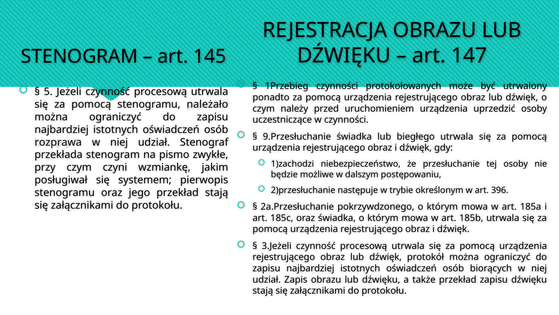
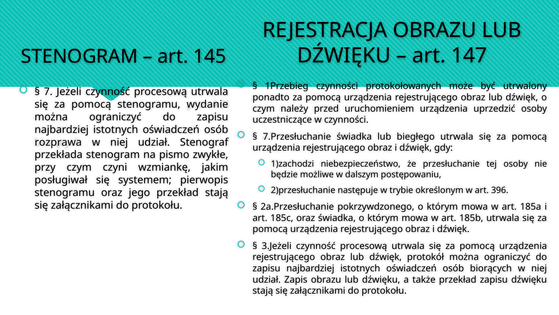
5: 5 -> 7
należało: należało -> wydanie
9.Przesłuchanie: 9.Przesłuchanie -> 7.Przesłuchanie
